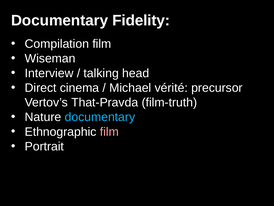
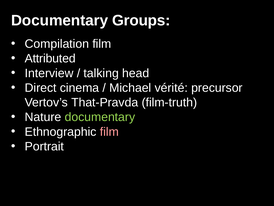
Fidelity: Fidelity -> Groups
Wiseman: Wiseman -> Attributed
documentary at (100, 117) colour: light blue -> light green
